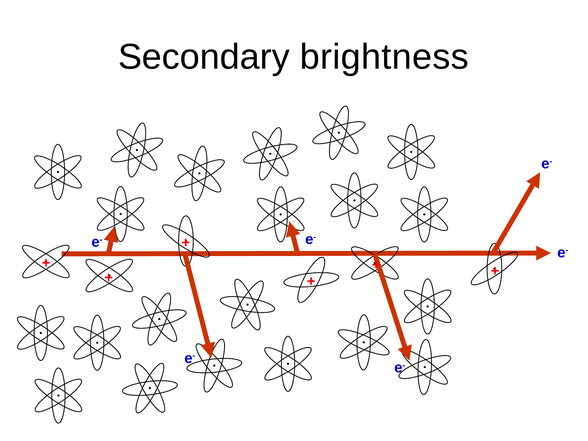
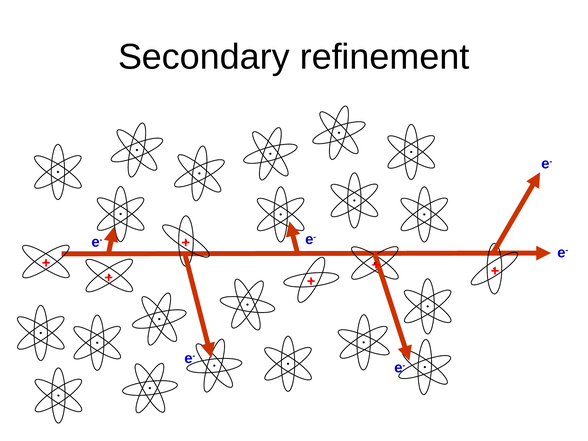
brightness: brightness -> refinement
